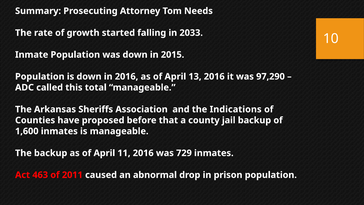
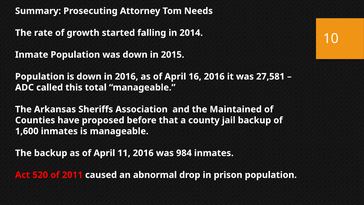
2033: 2033 -> 2014
13: 13 -> 16
97,290: 97,290 -> 27,581
Indications: Indications -> Maintained
729: 729 -> 984
463: 463 -> 520
